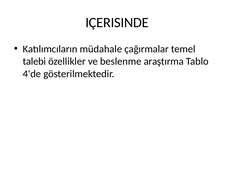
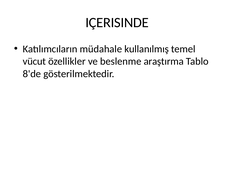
çağırmalar: çağırmalar -> kullanılmış
talebi: talebi -> vücut
4'de: 4'de -> 8'de
